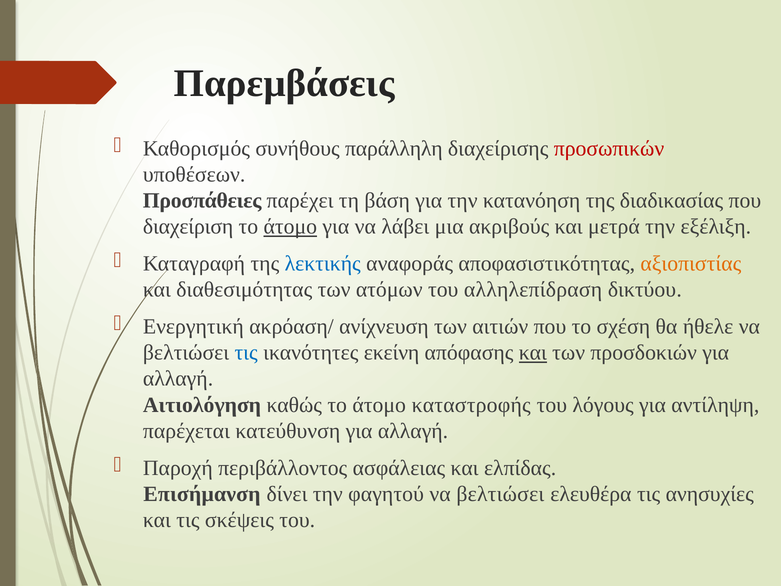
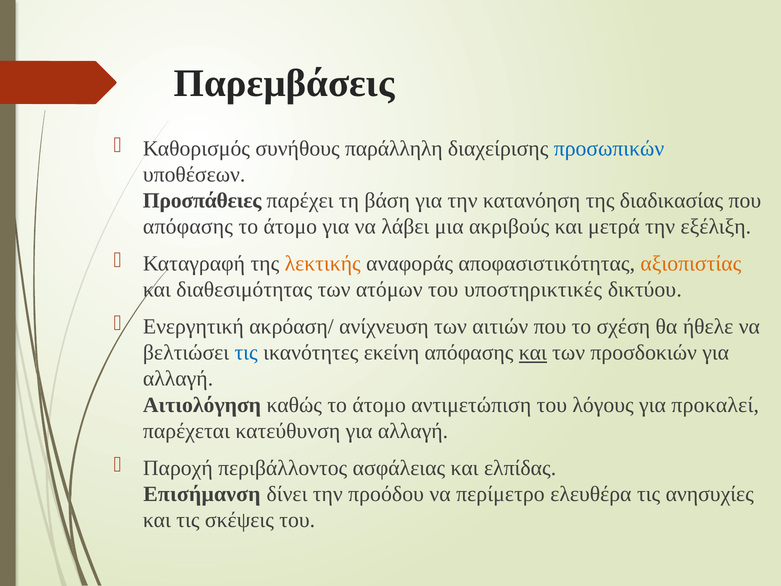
προσωπικών colour: red -> blue
διαχείριση at (188, 227): διαχείριση -> απόφασης
άτομο at (290, 227) underline: present -> none
λεκτικής colour: blue -> orange
αλληλεπίδραση: αλληλεπίδραση -> υποστηρικτικές
καταστροφής: καταστροφής -> αντιμετώπιση
αντίληψη: αντίληψη -> προκαλεί
φαγητού: φαγητού -> προόδου
βελτιώσει at (500, 494): βελτιώσει -> περίμετρο
